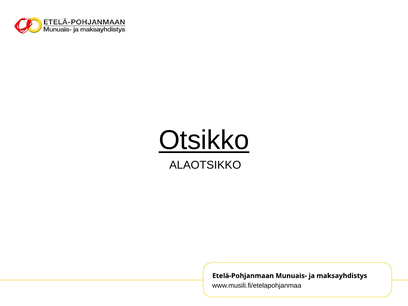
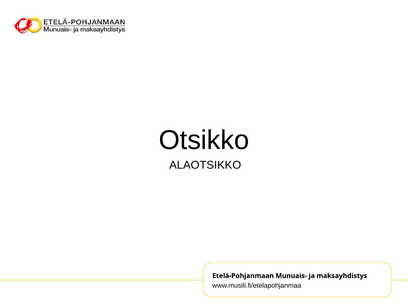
Otsikko underline: present -> none
